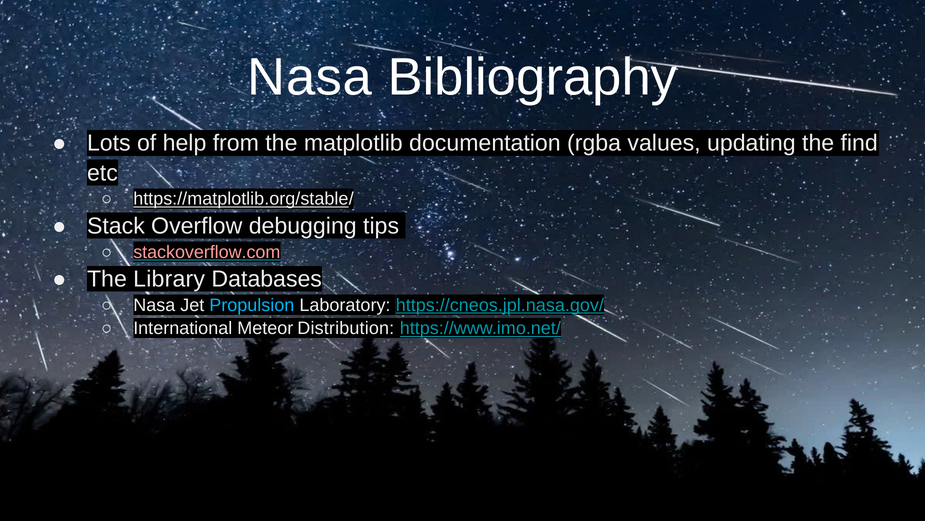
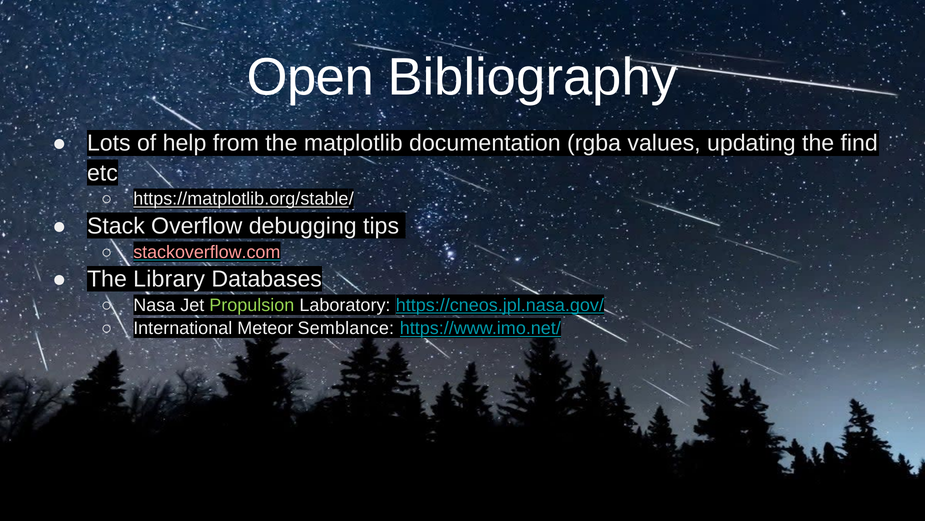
Nasa at (310, 77): Nasa -> Open
Propulsion colour: light blue -> light green
Distribution: Distribution -> Semblance
